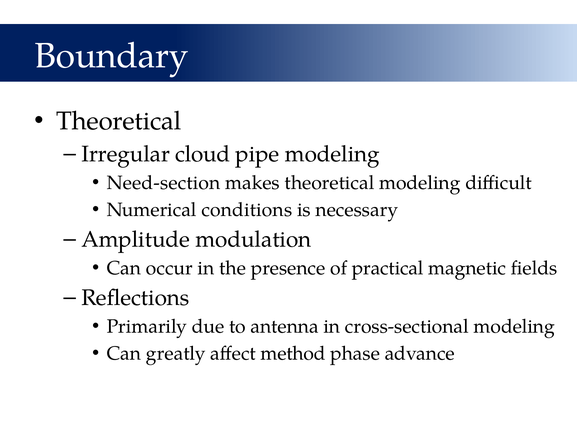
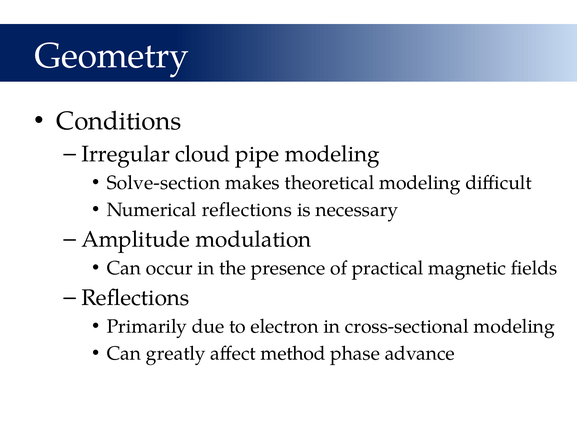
Boundary: Boundary -> Geometry
Theoretical at (119, 121): Theoretical -> Conditions
Need-section: Need-section -> Solve-section
Numerical conditions: conditions -> reflections
antenna: antenna -> electron
